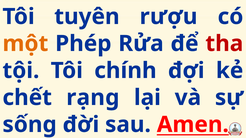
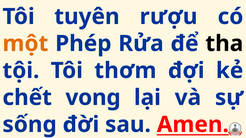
tha colour: red -> black
chính: chính -> thơm
rạng: rạng -> vong
